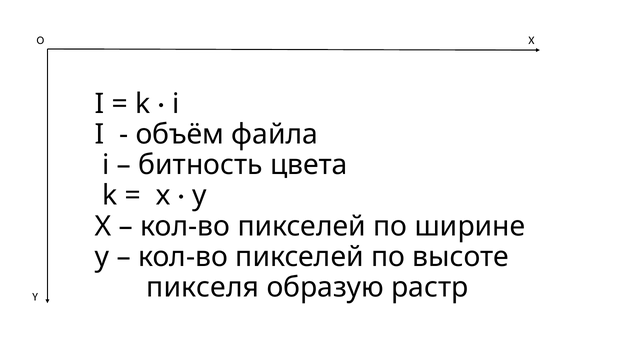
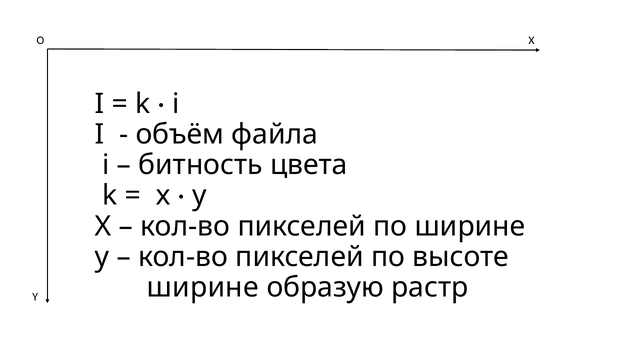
пикселя at (203, 288): пикселя -> ширине
